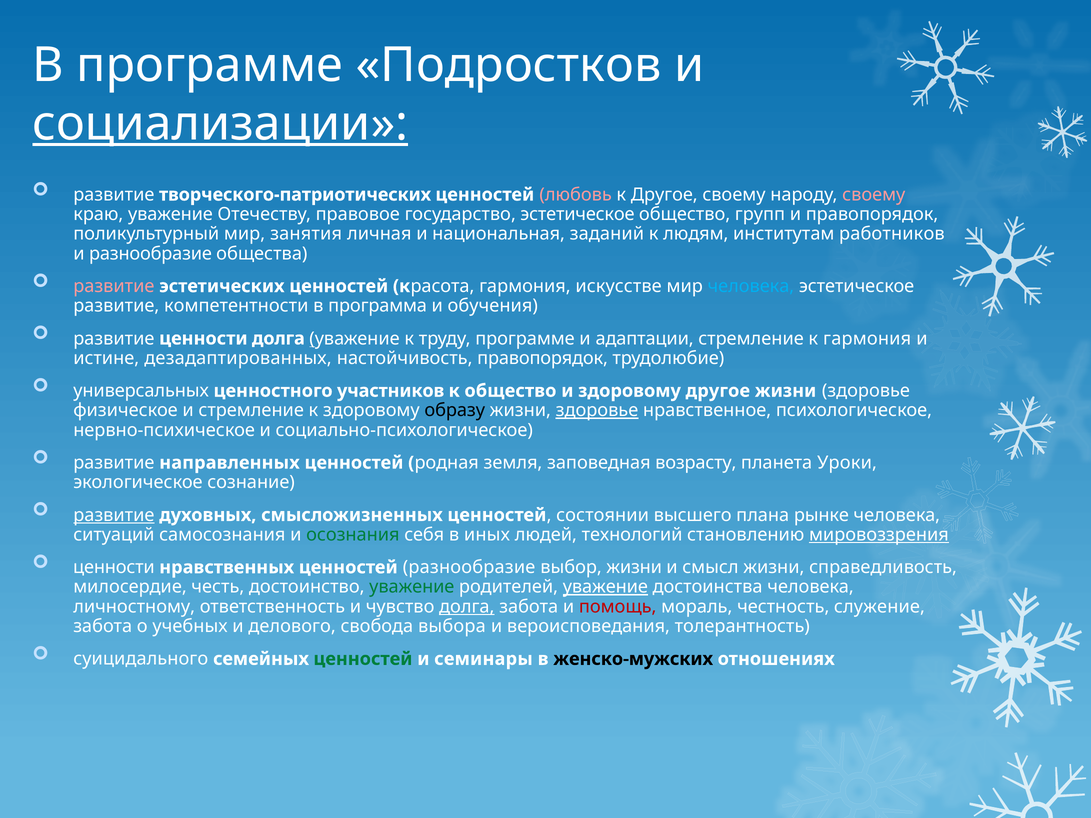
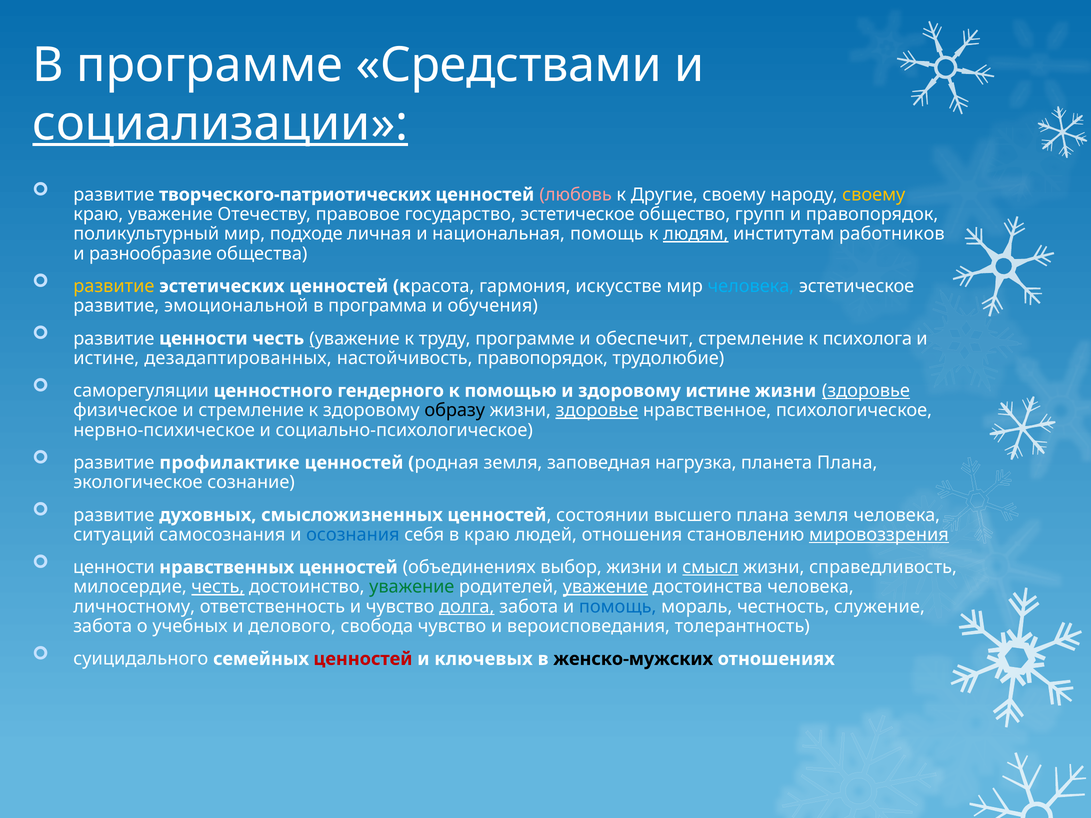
Подростков: Подростков -> Средствами
к Другое: Другое -> Другие
своему at (874, 195) colour: pink -> yellow
занятия: занятия -> подходе
национальная заданий: заданий -> помощь
людям underline: none -> present
развитие at (114, 286) colour: pink -> yellow
компетентности: компетентности -> эмоциональной
ценности долга: долга -> честь
адаптации: адаптации -> обеспечит
к гармония: гармония -> психолога
универсальных: универсальных -> саморегуляции
участников: участников -> гендерного
к общество: общество -> помощью
здоровому другое: другое -> истине
здоровье at (866, 391) underline: none -> present
направленных: направленных -> профилактике
возрасту: возрасту -> нагрузка
планета Уроки: Уроки -> Плана
развитие at (114, 515) underline: present -> none
плана рынке: рынке -> земля
осознания colour: green -> blue
в иных: иных -> краю
технологий: технологий -> отношения
ценностей разнообразие: разнообразие -> объединениях
смысл underline: none -> present
честь at (218, 587) underline: none -> present
помощь at (618, 607) colour: red -> blue
свобода выбора: выбора -> чувство
ценностей at (363, 659) colour: green -> red
семинары: семинары -> ключевых
